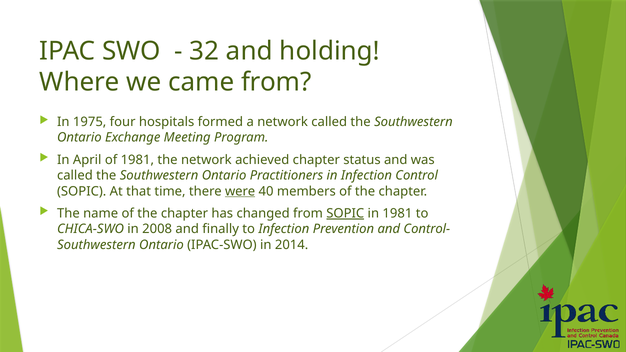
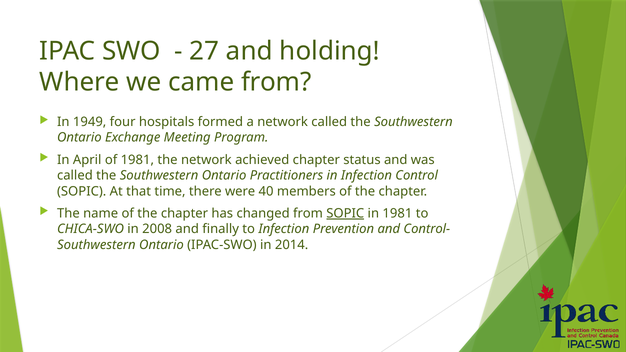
32: 32 -> 27
1975: 1975 -> 1949
were underline: present -> none
